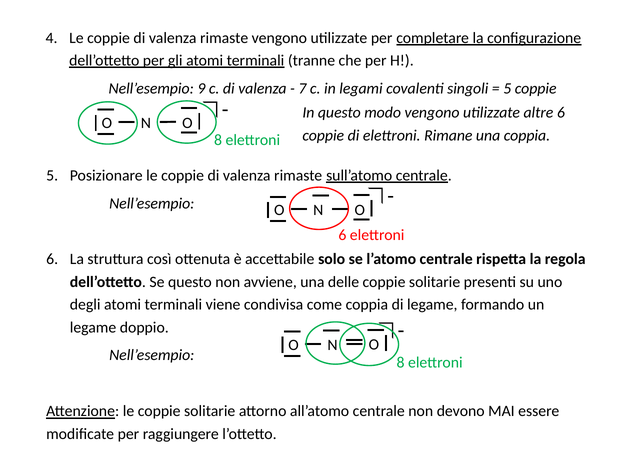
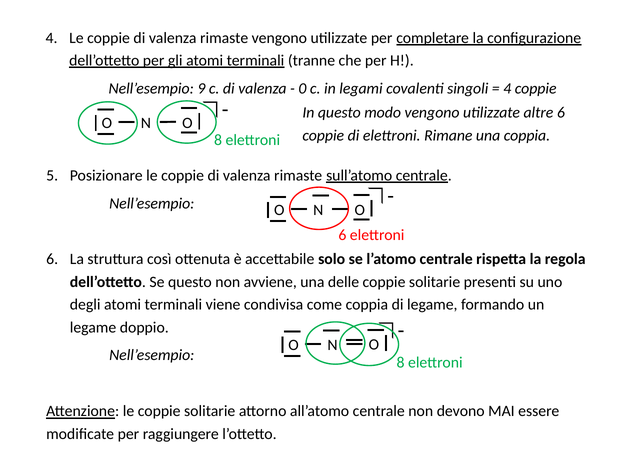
7: 7 -> 0
5 at (507, 88): 5 -> 4
